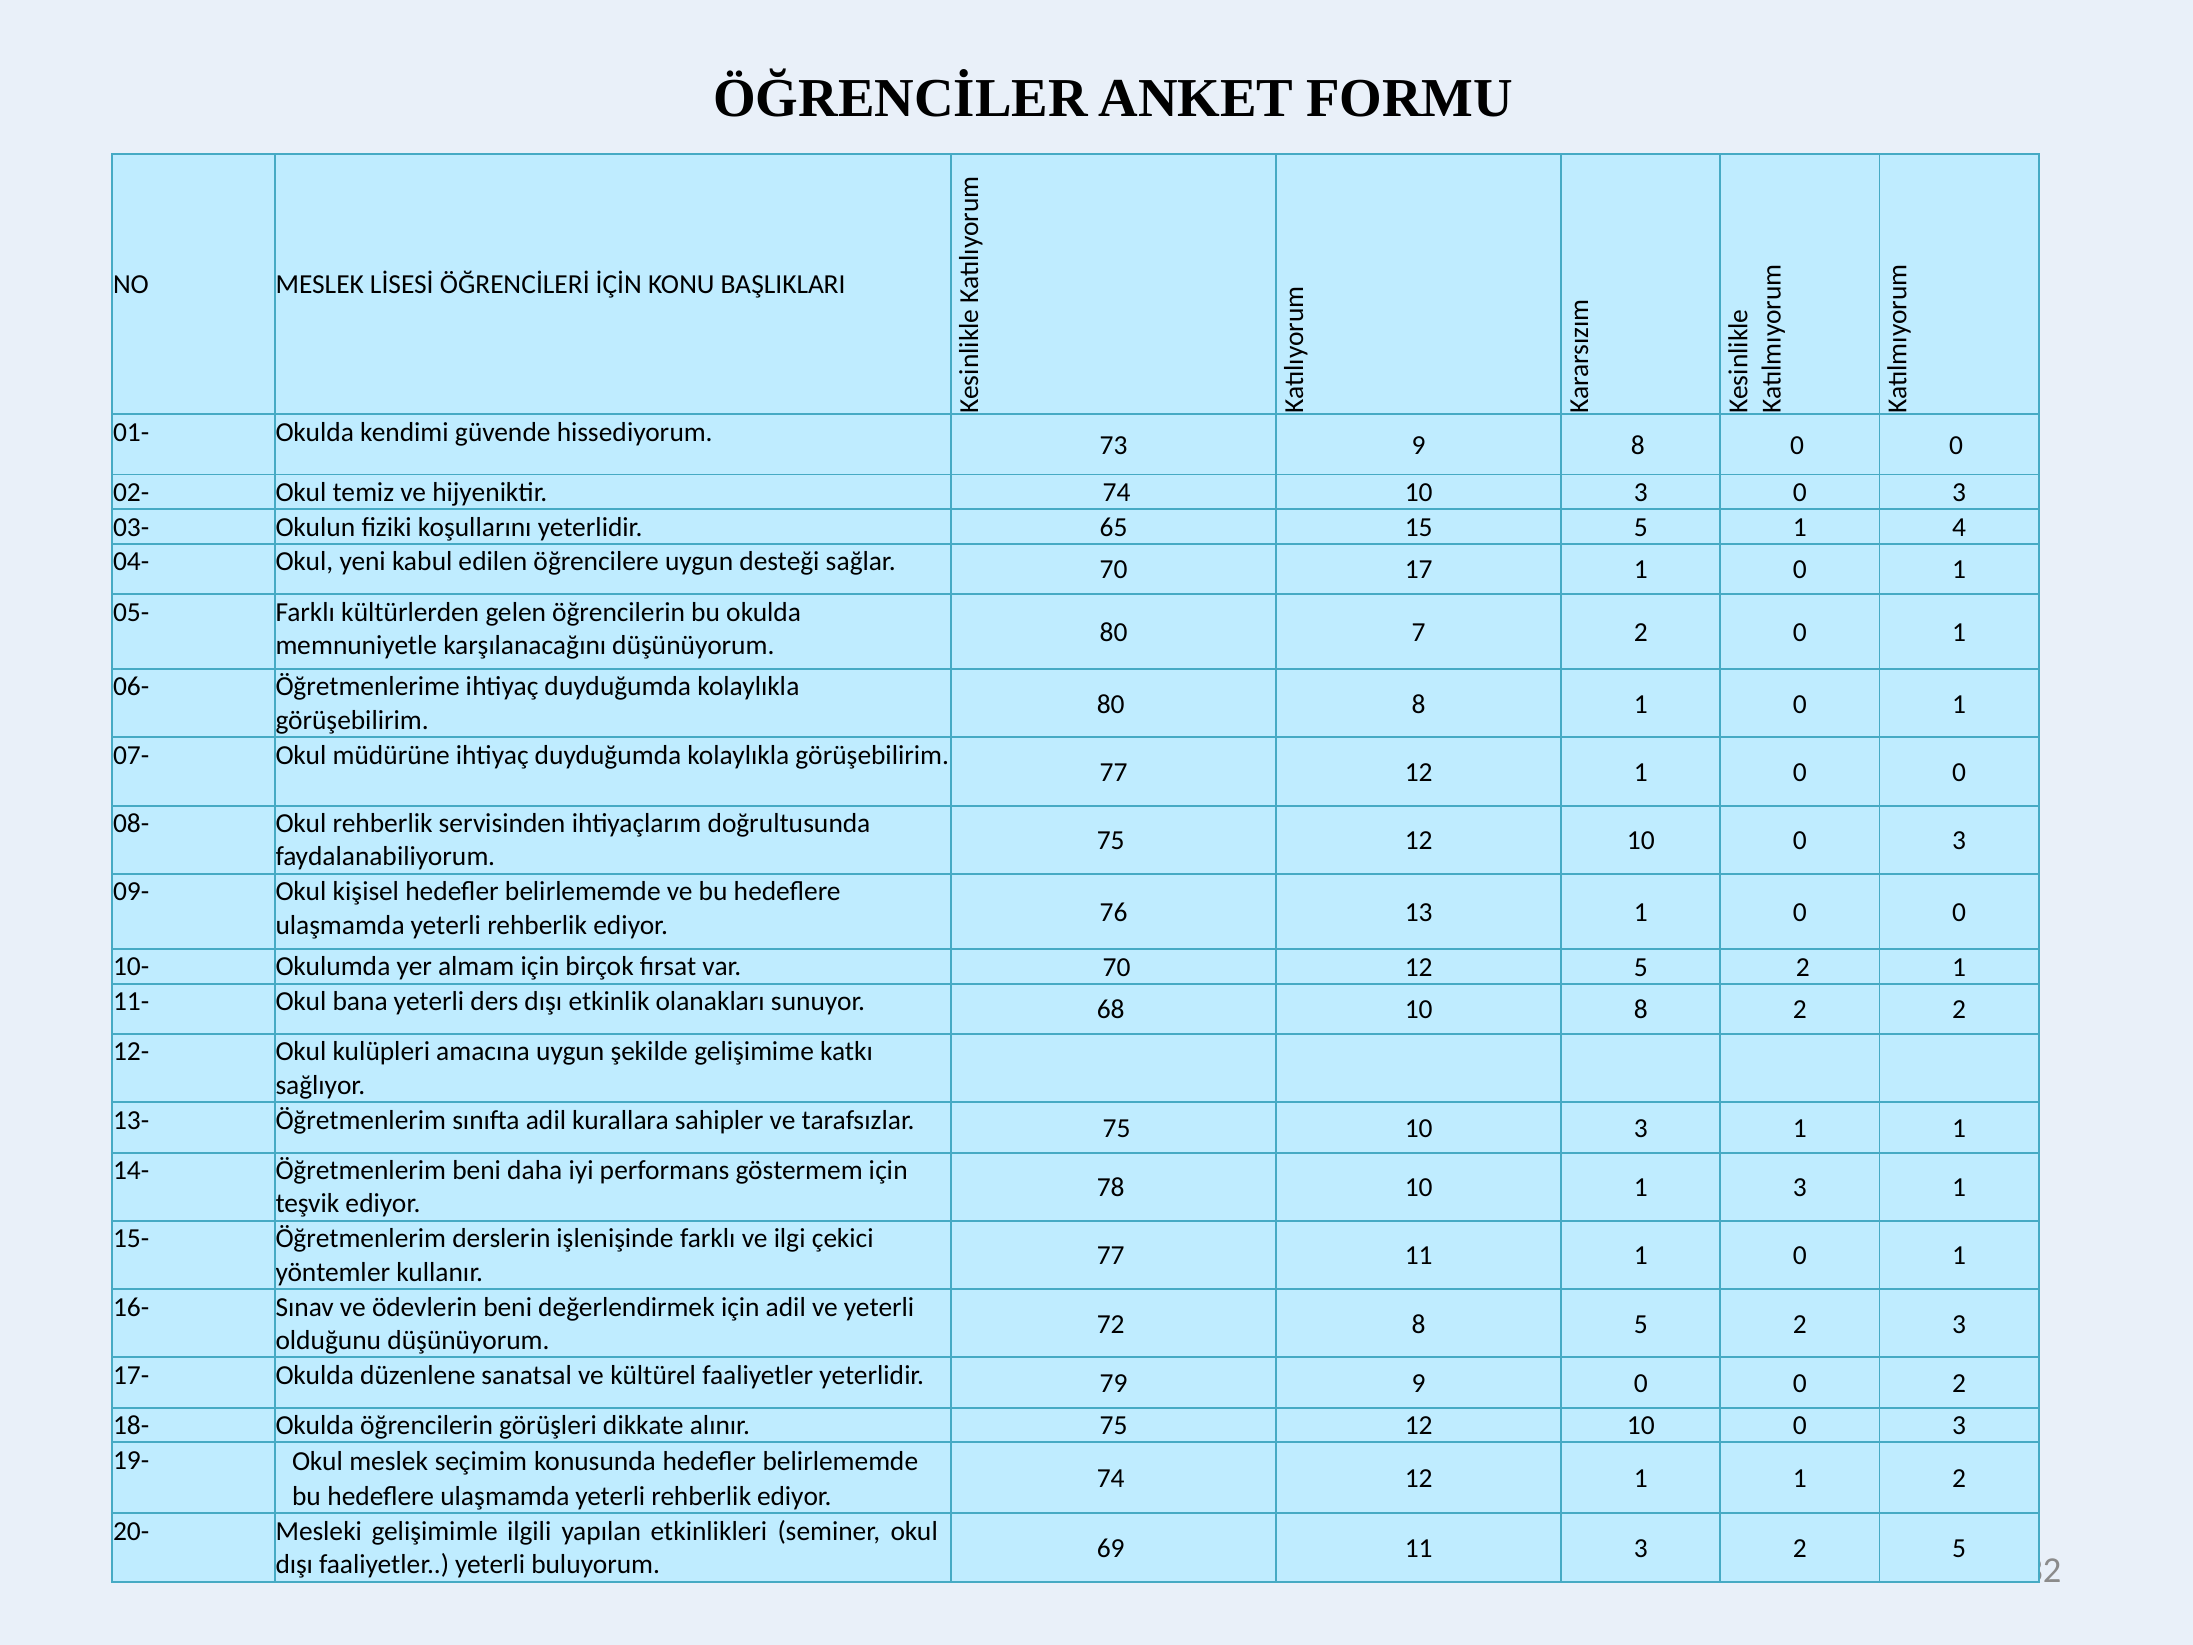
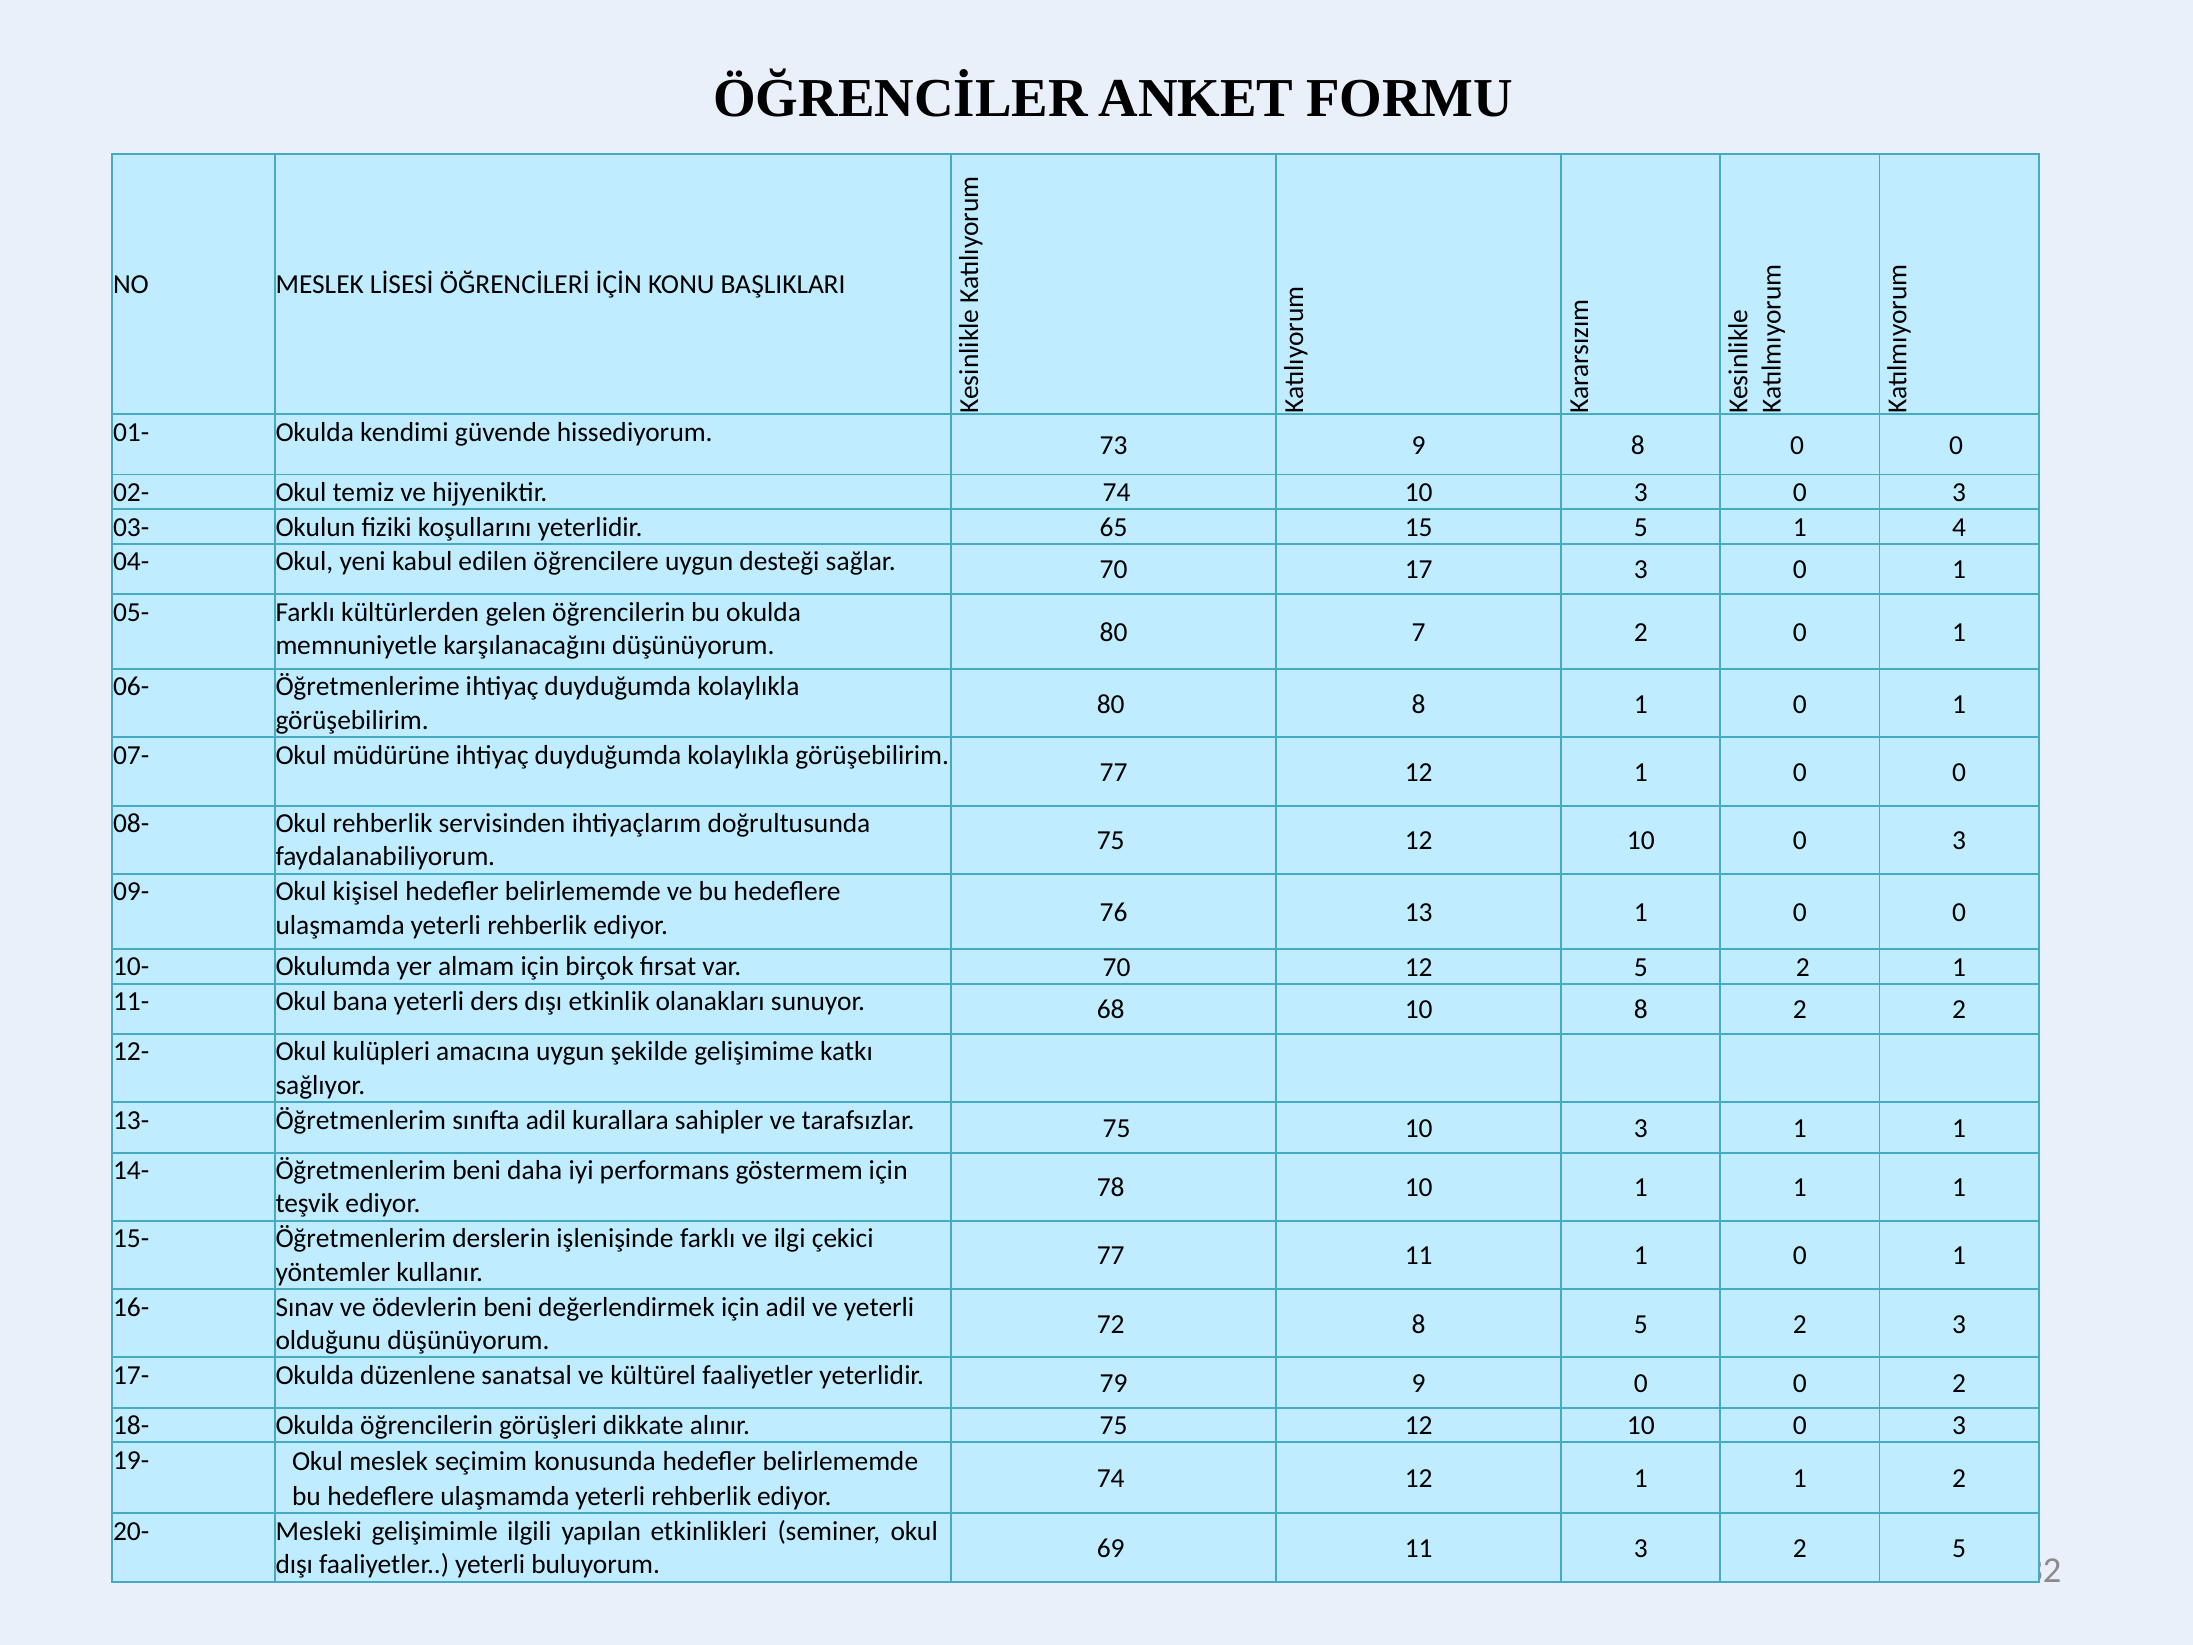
17 1: 1 -> 3
10 1 3: 3 -> 1
